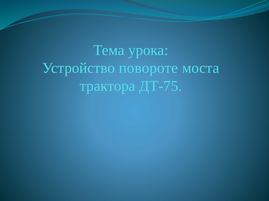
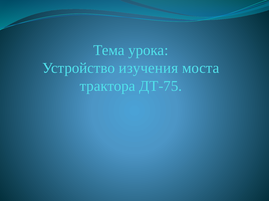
повороте: повороте -> изучения
